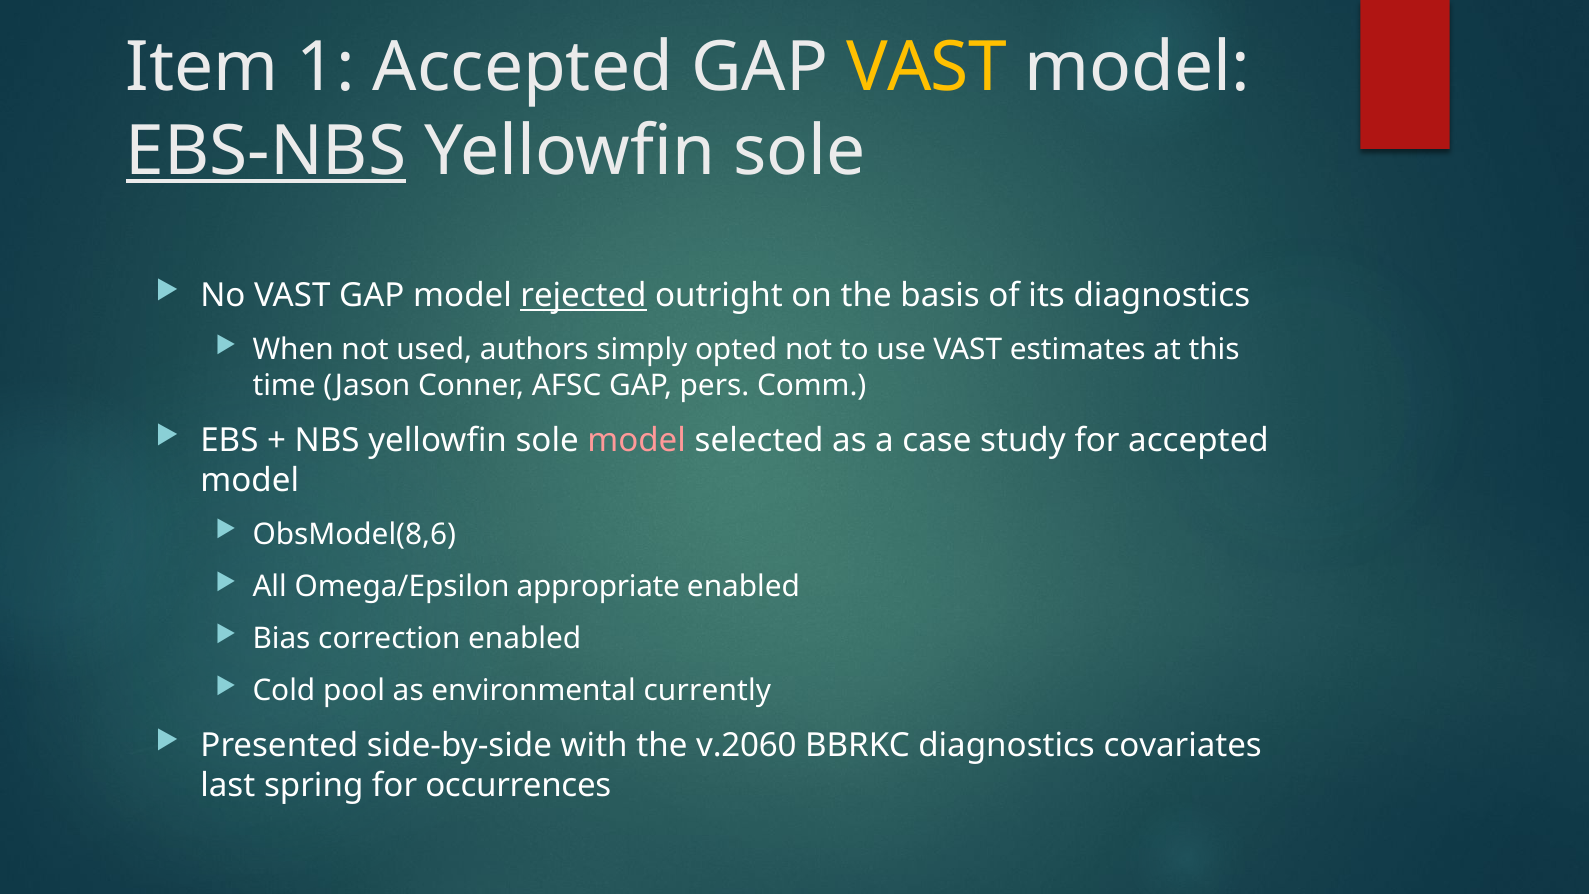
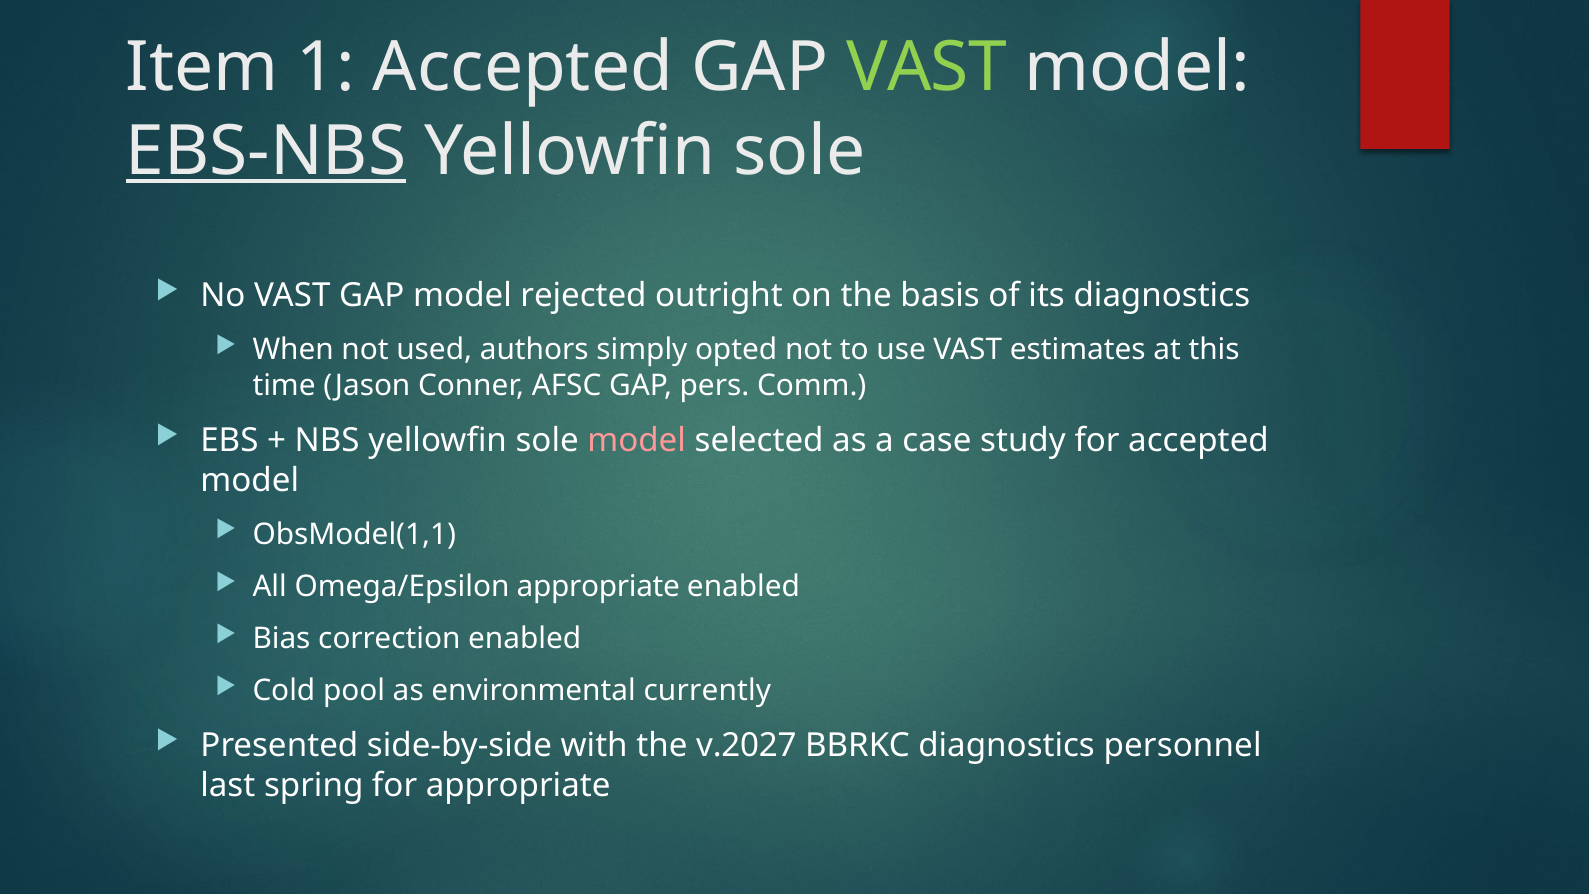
VAST at (927, 68) colour: yellow -> light green
rejected underline: present -> none
ObsModel(8,6: ObsModel(8,6 -> ObsModel(1,1
v.2060: v.2060 -> v.2027
covariates: covariates -> personnel
for occurrences: occurrences -> appropriate
